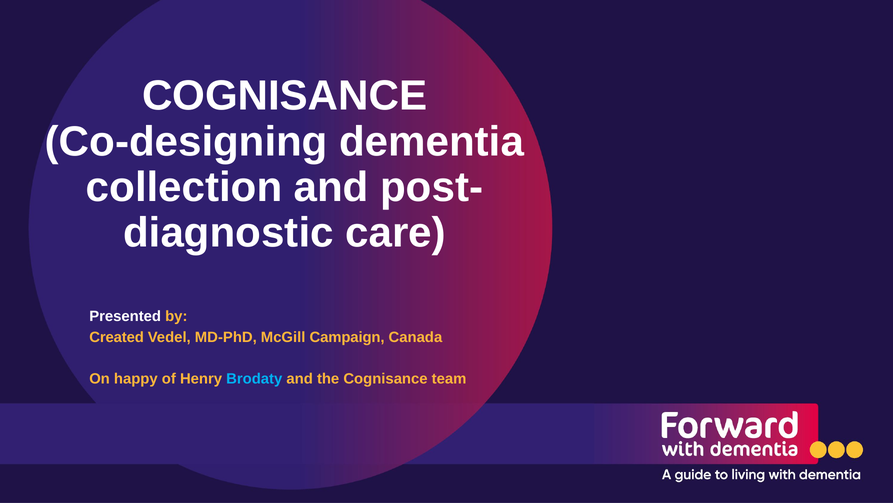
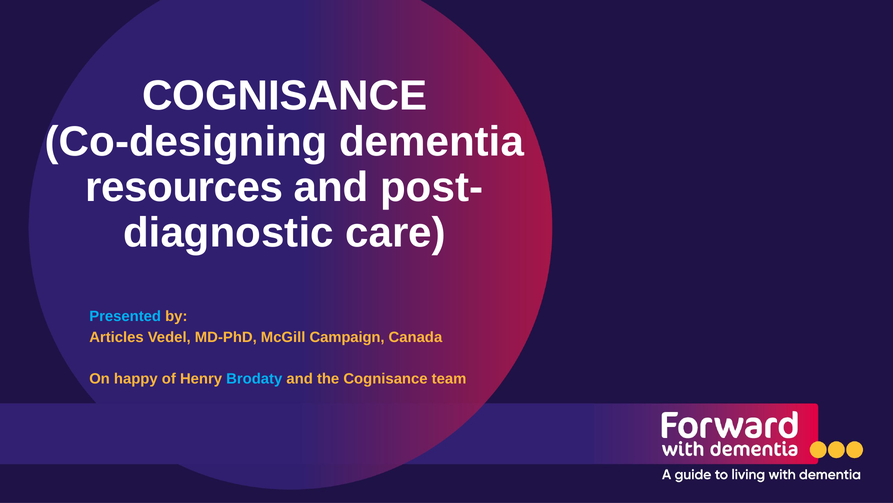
collection: collection -> resources
Presented colour: white -> light blue
Created: Created -> Articles
